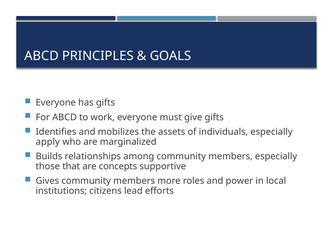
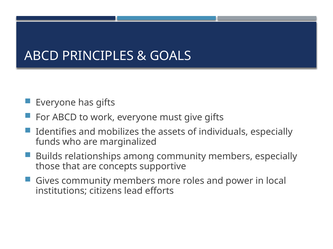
apply: apply -> funds
